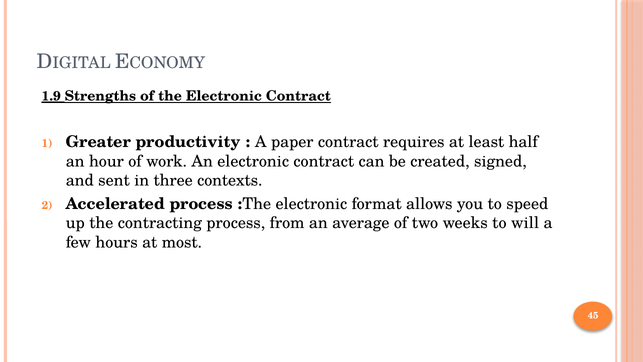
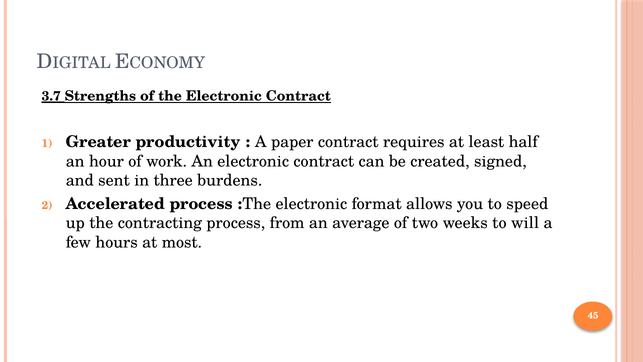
1.9: 1.9 -> 3.7
contexts: contexts -> burdens
